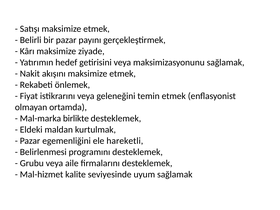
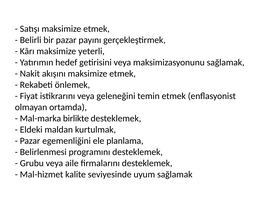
ziyade: ziyade -> yeterli
hareketli: hareketli -> planlama
